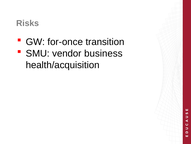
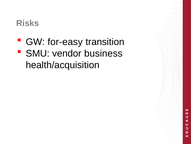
for-once: for-once -> for-easy
